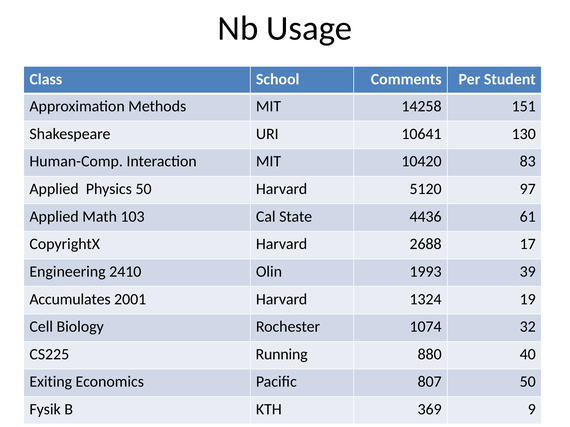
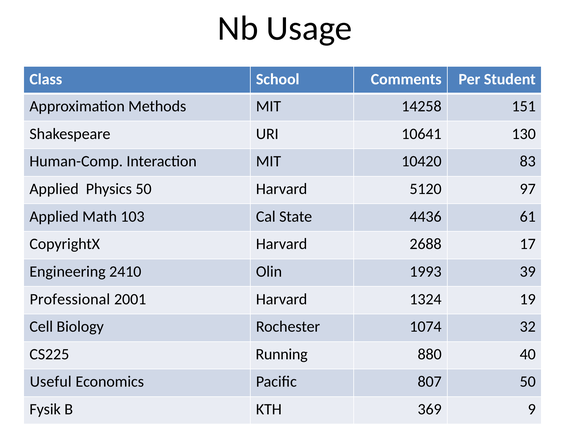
Accumulates: Accumulates -> Professional
Exiting: Exiting -> Useful
